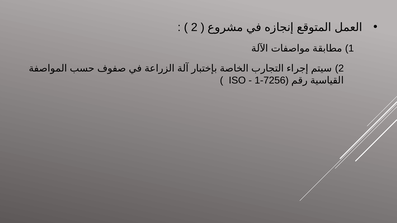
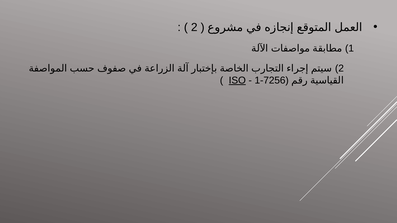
ISO underline: none -> present
